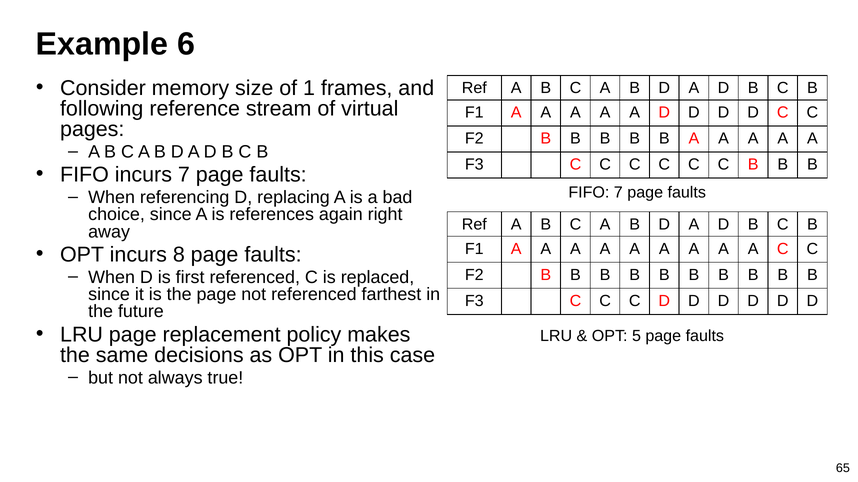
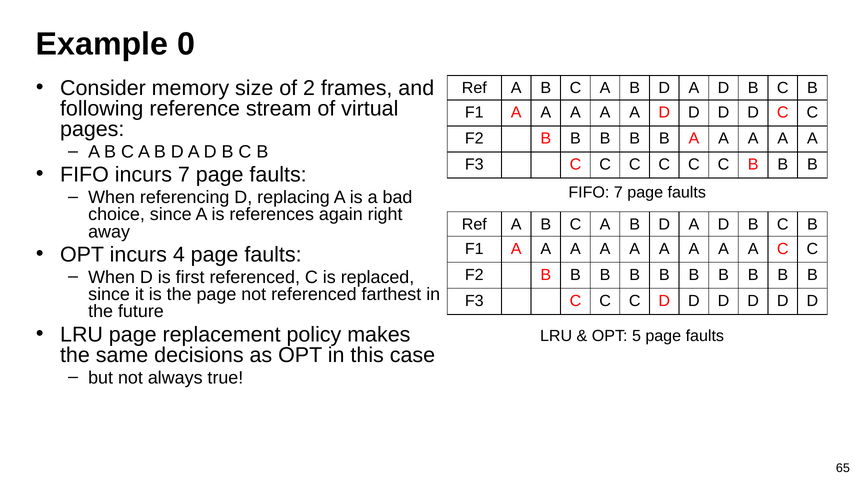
6: 6 -> 0
1: 1 -> 2
8: 8 -> 4
